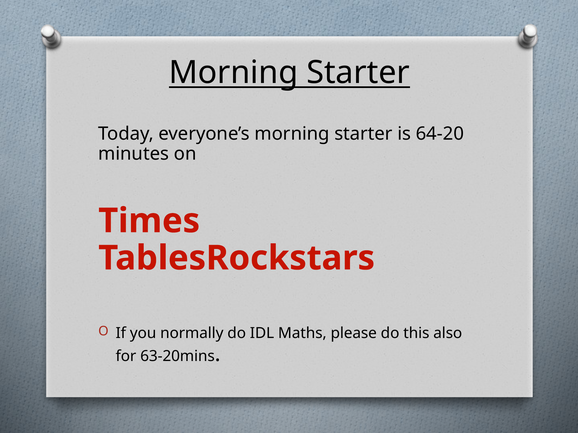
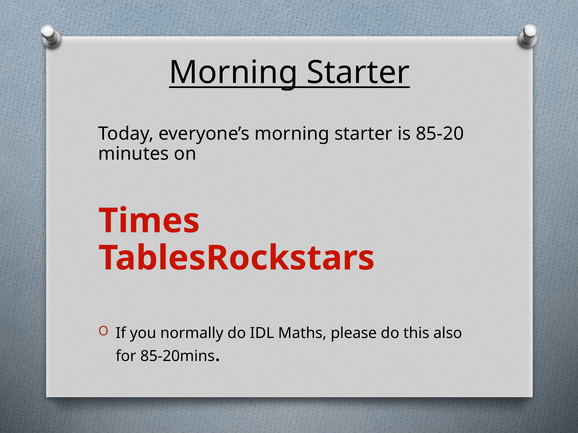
64-20: 64-20 -> 85-20
63-20mins: 63-20mins -> 85-20mins
